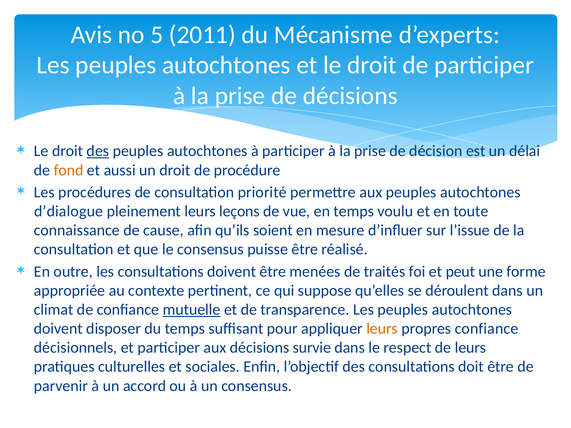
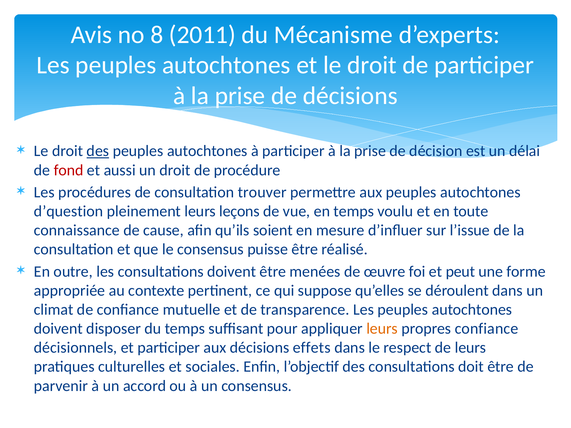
5: 5 -> 8
fond colour: orange -> red
priorité: priorité -> trouver
d’dialogue: d’dialogue -> d’question
traités: traités -> œuvre
mutuelle underline: present -> none
survie: survie -> effets
